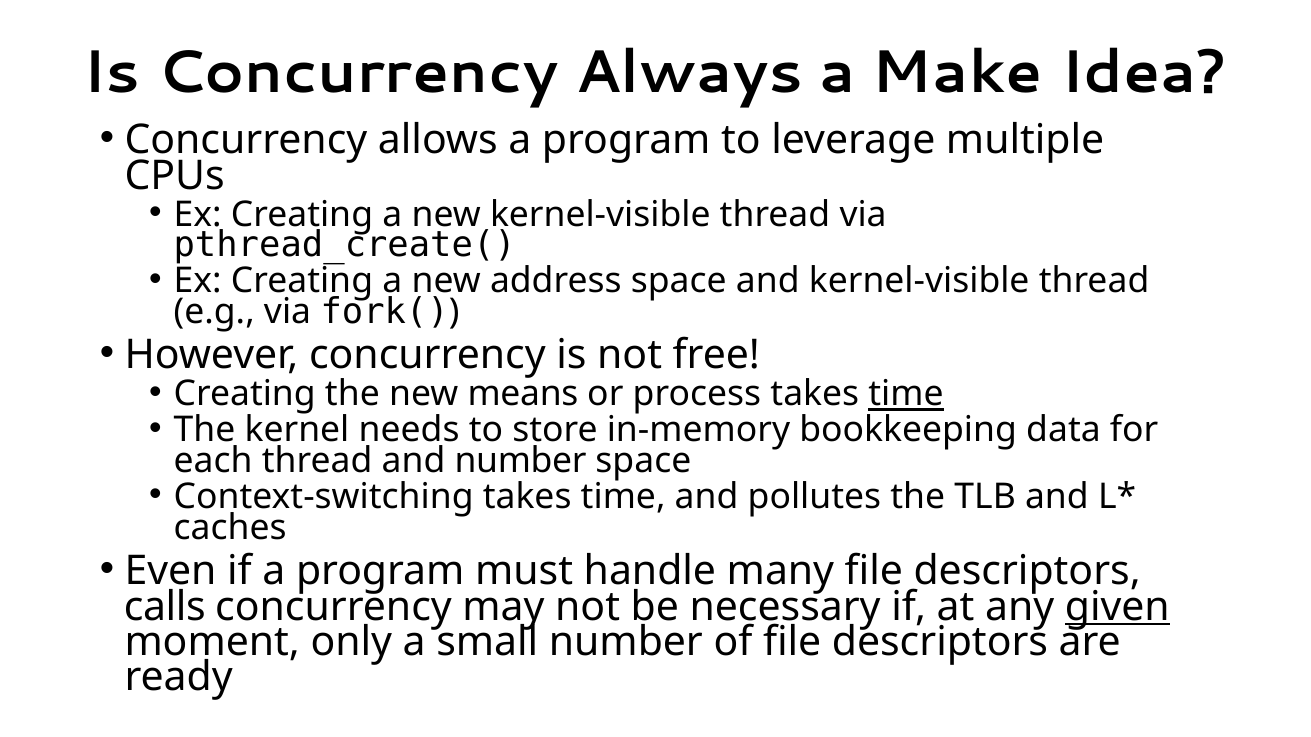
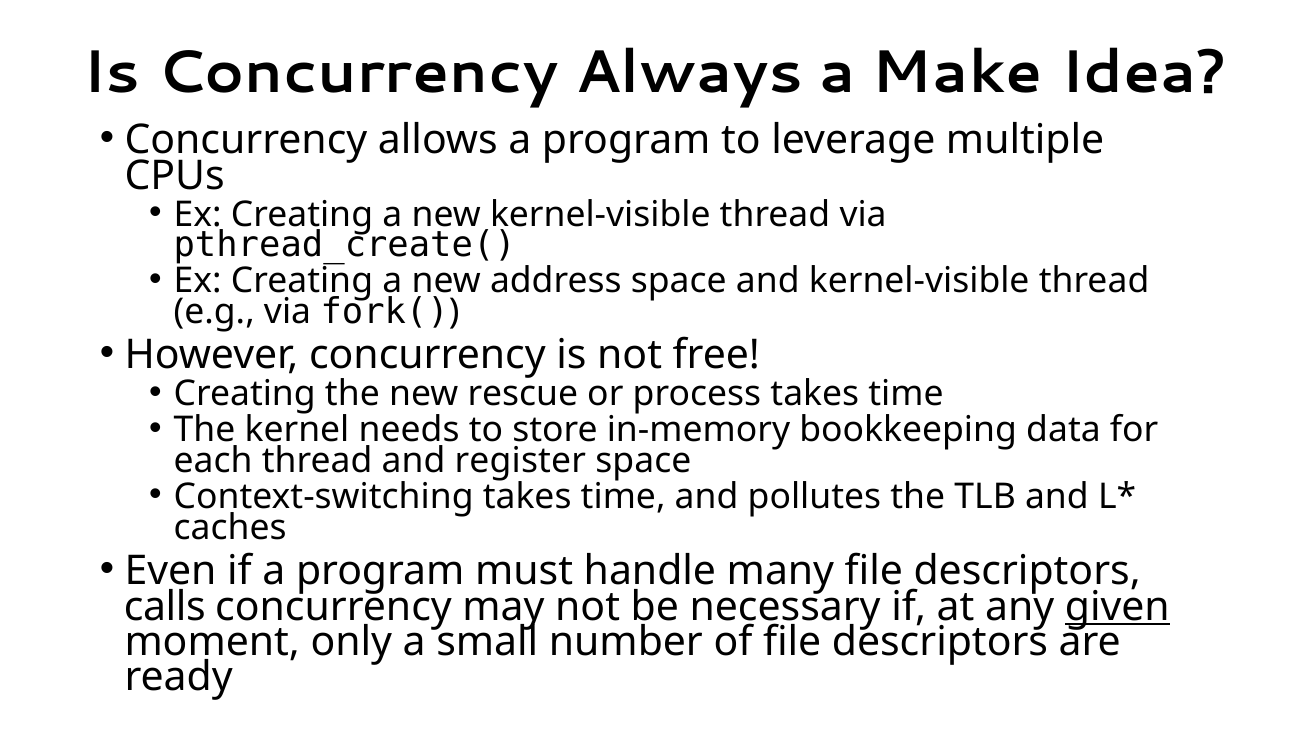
means: means -> rescue
time at (906, 394) underline: present -> none
and number: number -> register
